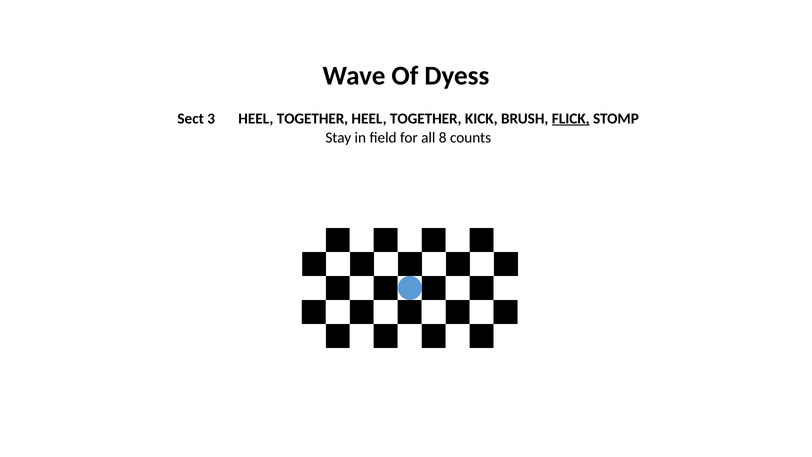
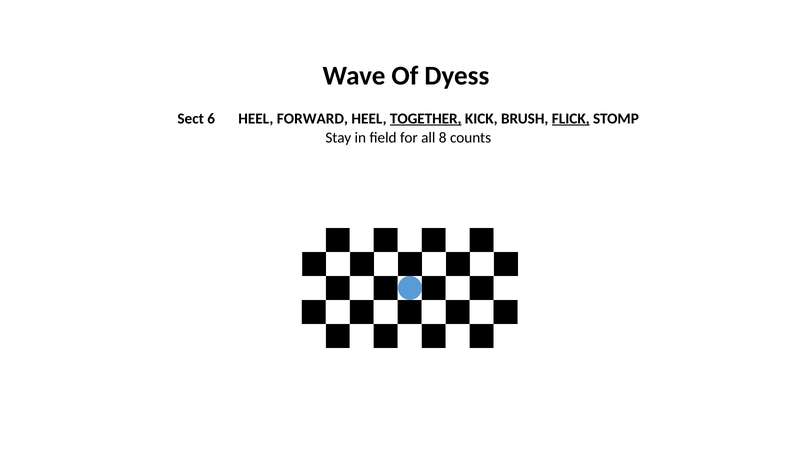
3: 3 -> 6
TOGETHER at (312, 118): TOGETHER -> FORWARD
TOGETHER at (426, 118) underline: none -> present
